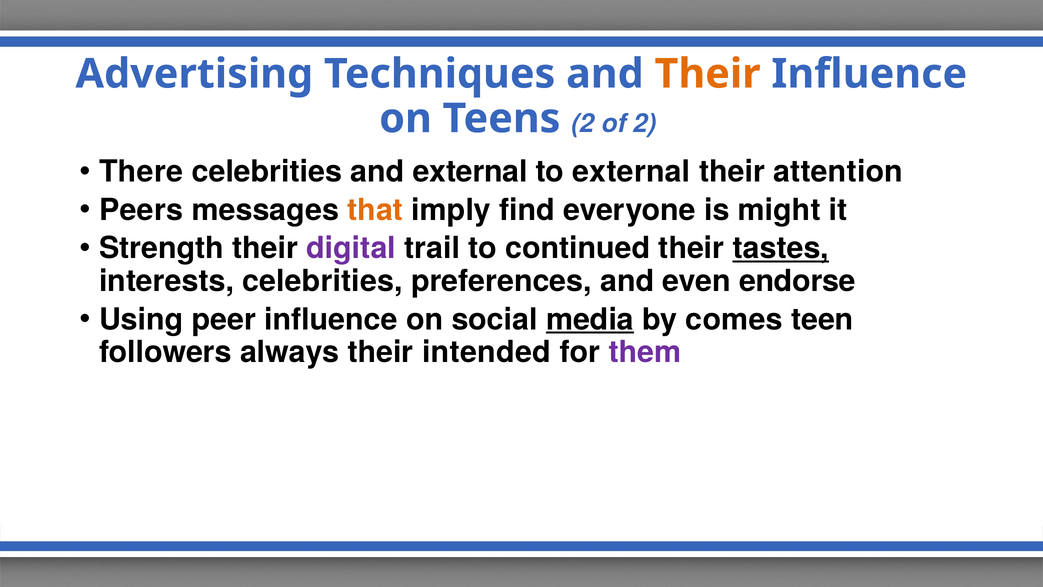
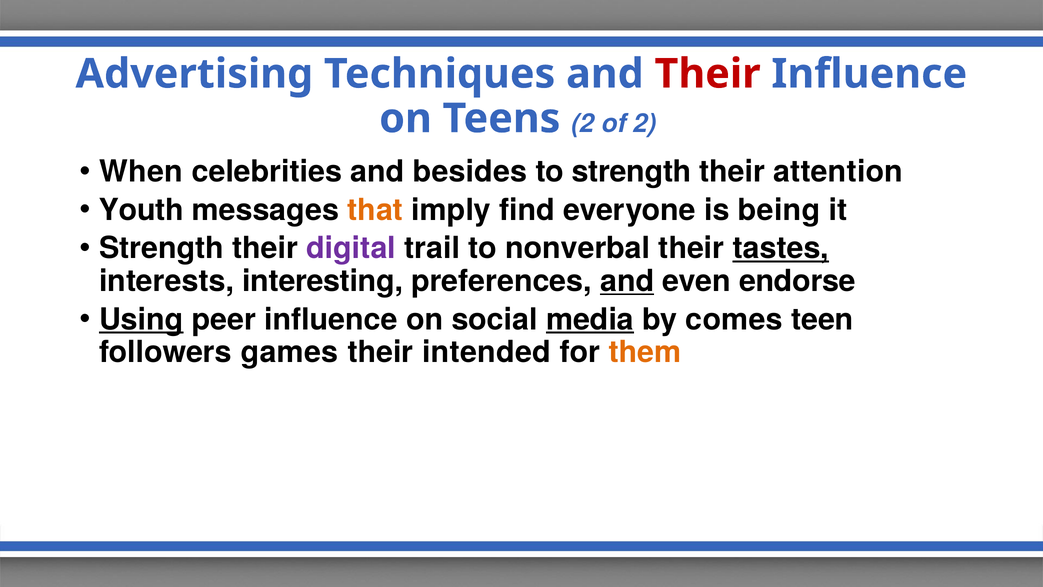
Their at (708, 74) colour: orange -> red
There: There -> When
and external: external -> besides
to external: external -> strength
Peers: Peers -> Youth
might: might -> being
continued: continued -> nonverbal
interests celebrities: celebrities -> interesting
and at (627, 281) underline: none -> present
Using underline: none -> present
always: always -> games
them colour: purple -> orange
